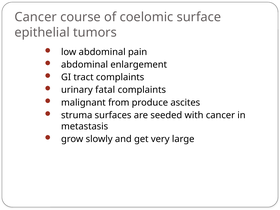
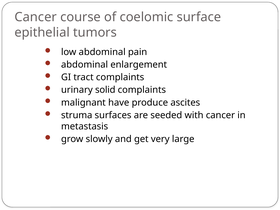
fatal: fatal -> solid
from: from -> have
